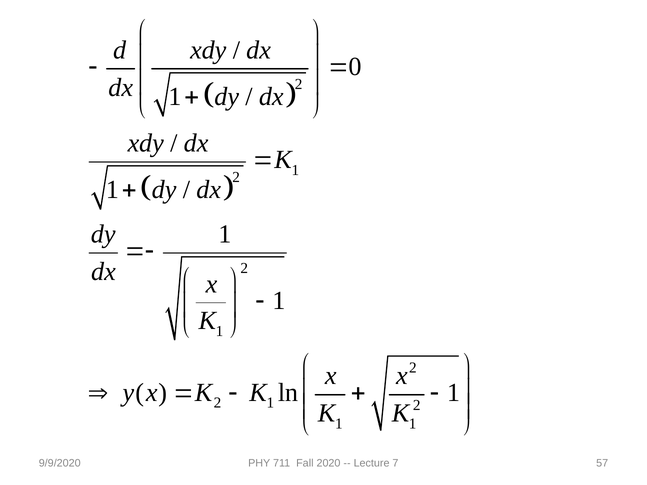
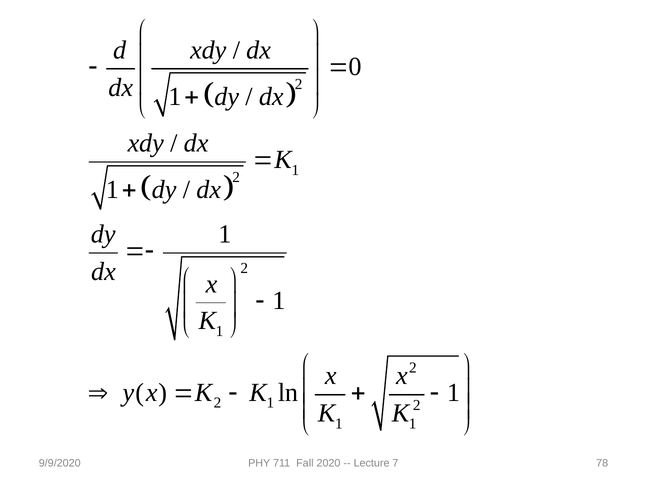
57: 57 -> 78
